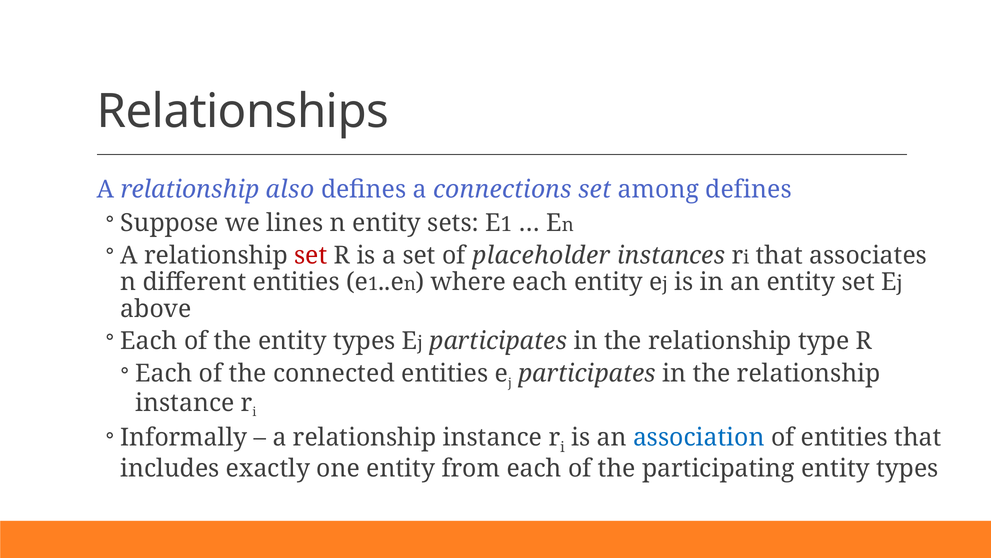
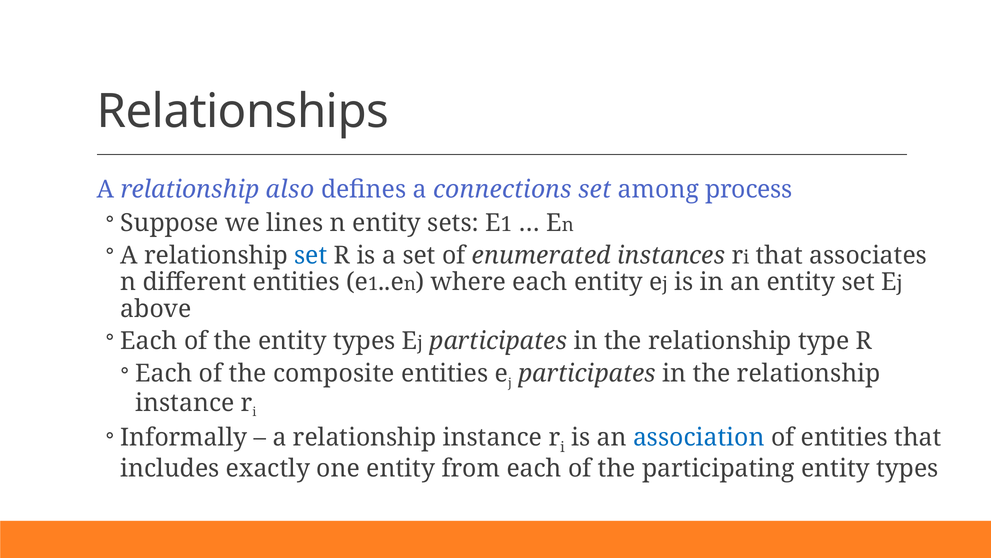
among defines: defines -> process
set at (311, 255) colour: red -> blue
placeholder: placeholder -> enumerated
connected: connected -> composite
